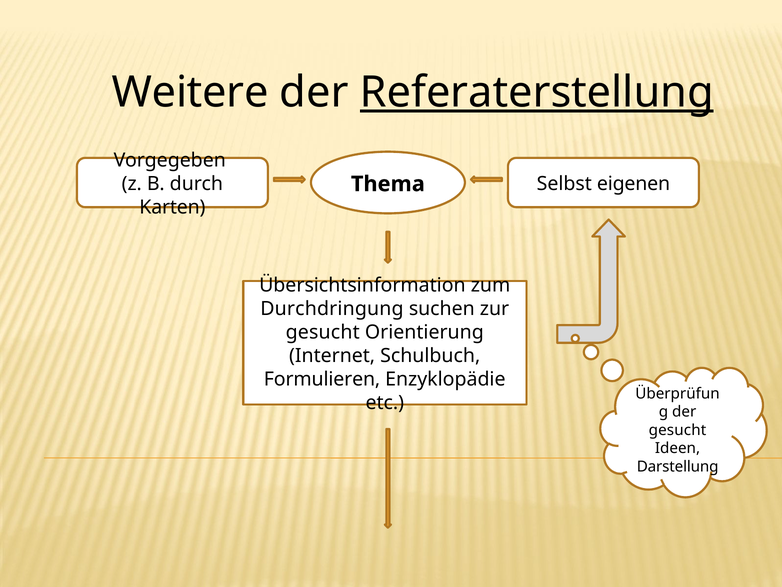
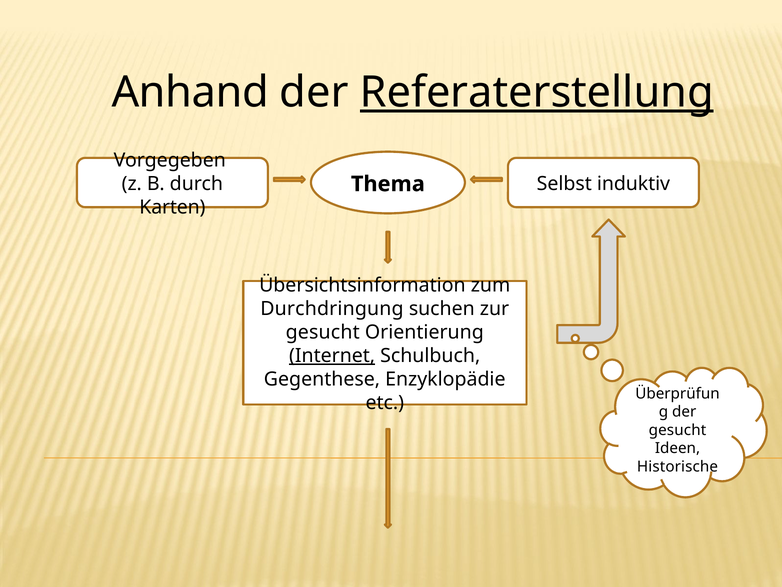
Weitere: Weitere -> Anhand
eigenen: eigenen -> induktiv
Internet underline: none -> present
Formulieren: Formulieren -> Gegenthese
Darstellung: Darstellung -> Historische
